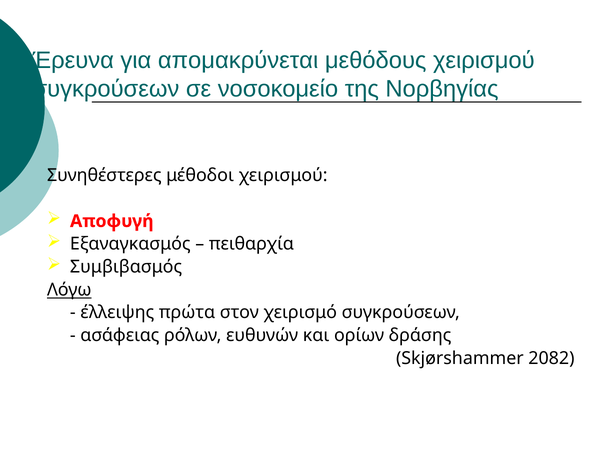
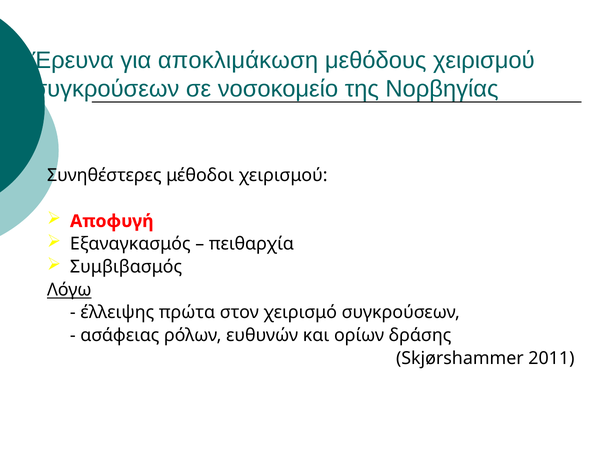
απομακρύνεται: απομακρύνεται -> αποκλιμάκωση
2082: 2082 -> 2011
